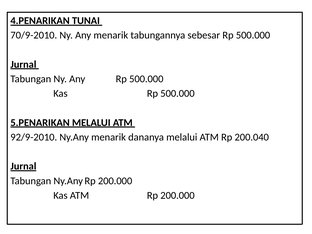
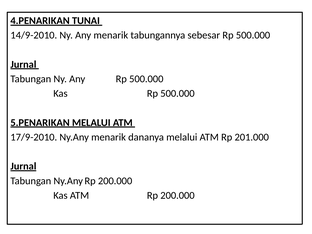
70/9-2010: 70/9-2010 -> 14/9-2010
92/9-2010: 92/9-2010 -> 17/9-2010
200.040: 200.040 -> 201.000
